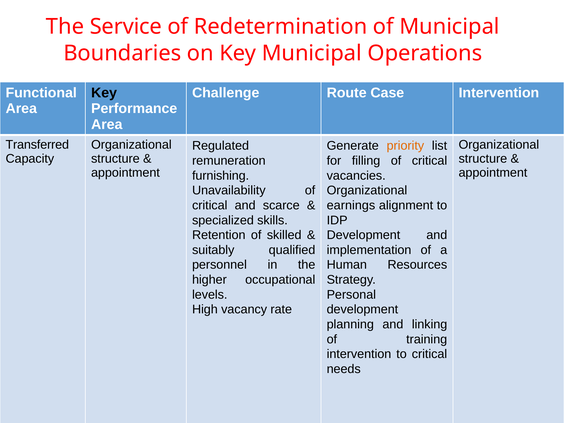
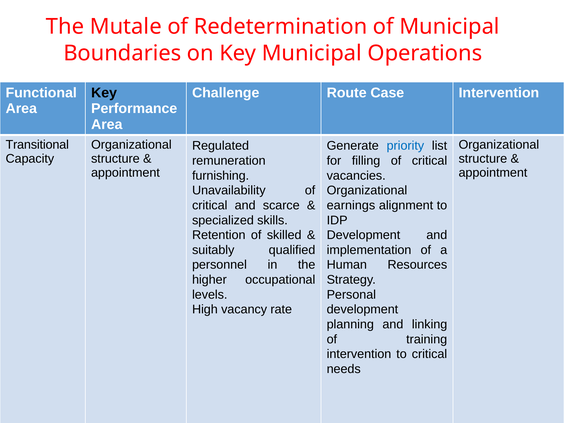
Service: Service -> Mutale
Transferred: Transferred -> Transitional
priority colour: orange -> blue
